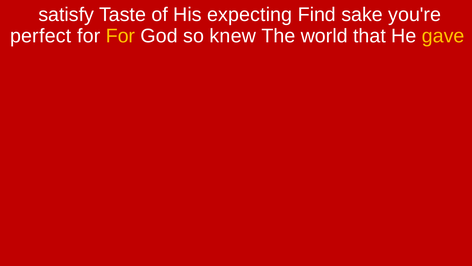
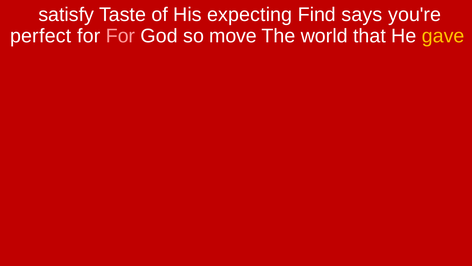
sake: sake -> says
For at (120, 36) colour: yellow -> pink
knew: knew -> move
